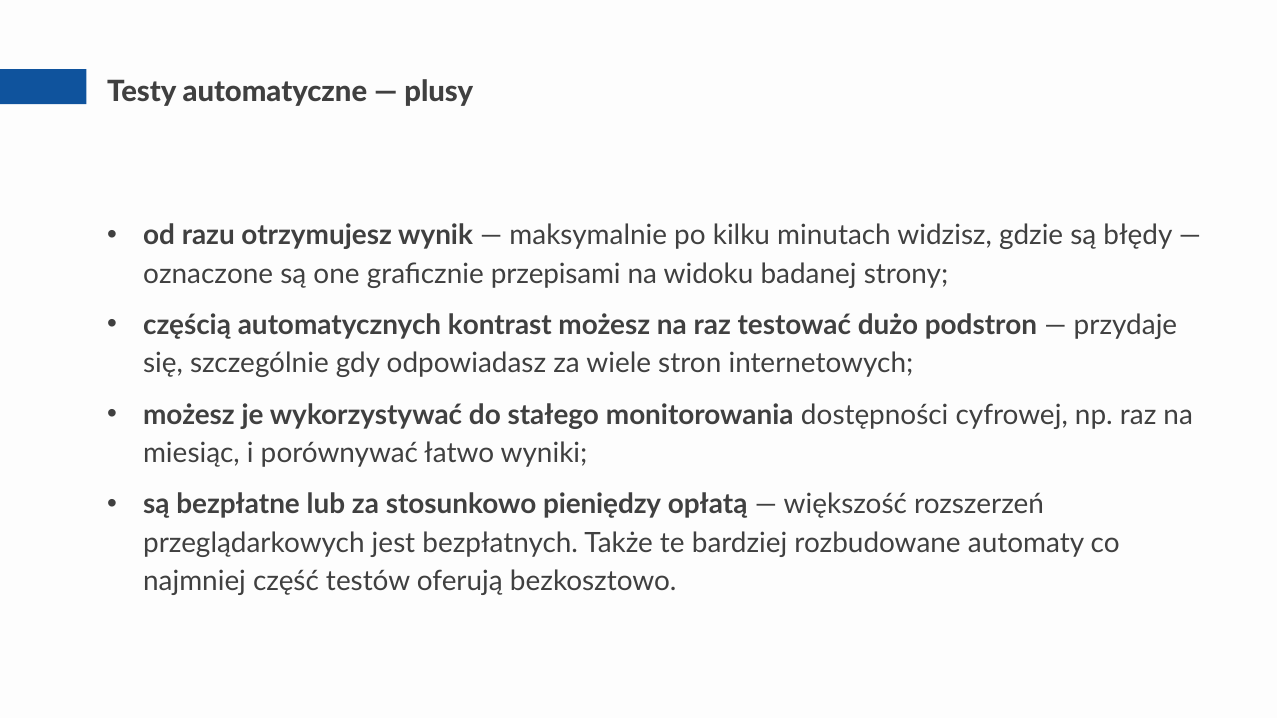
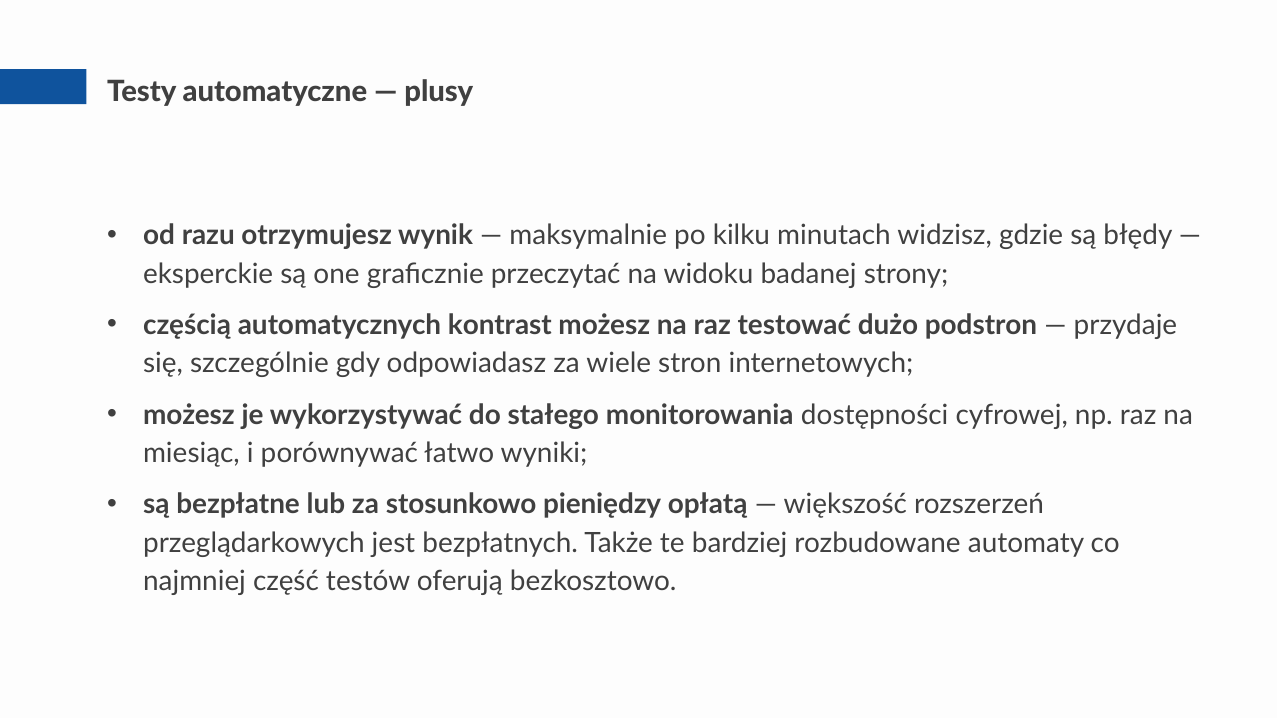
oznaczone: oznaczone -> eksperckie
przepisami: przepisami -> przeczytać
